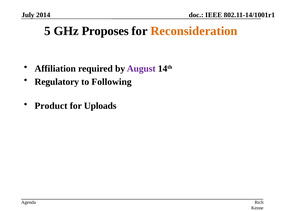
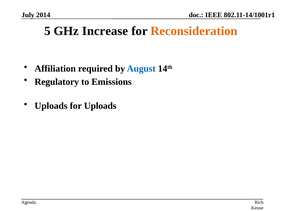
Proposes: Proposes -> Increase
August colour: purple -> blue
Following: Following -> Emissions
Product at (51, 106): Product -> Uploads
